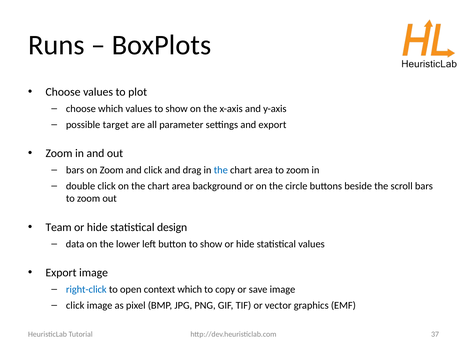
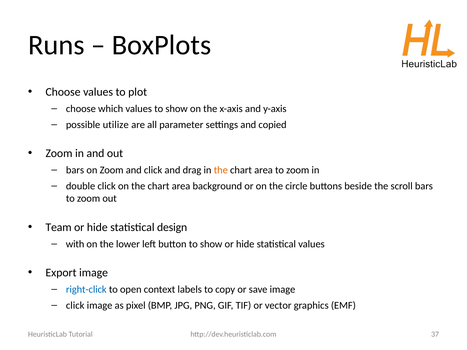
target: target -> utilize
and export: export -> copied
the at (221, 170) colour: blue -> orange
data: data -> with
context which: which -> labels
